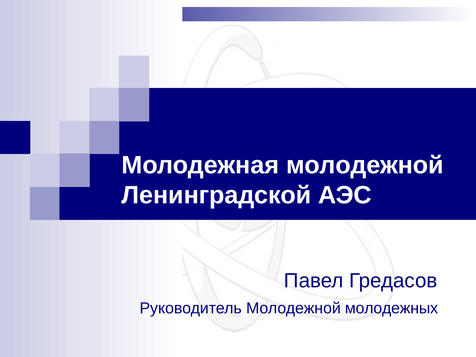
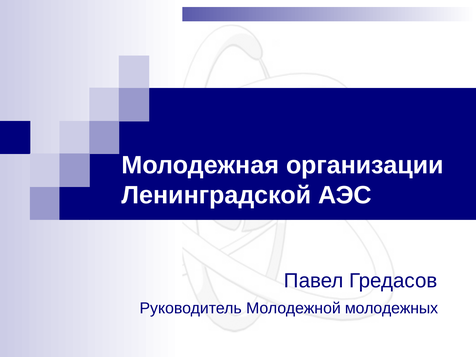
Молодежная молодежной: молодежной -> организации
